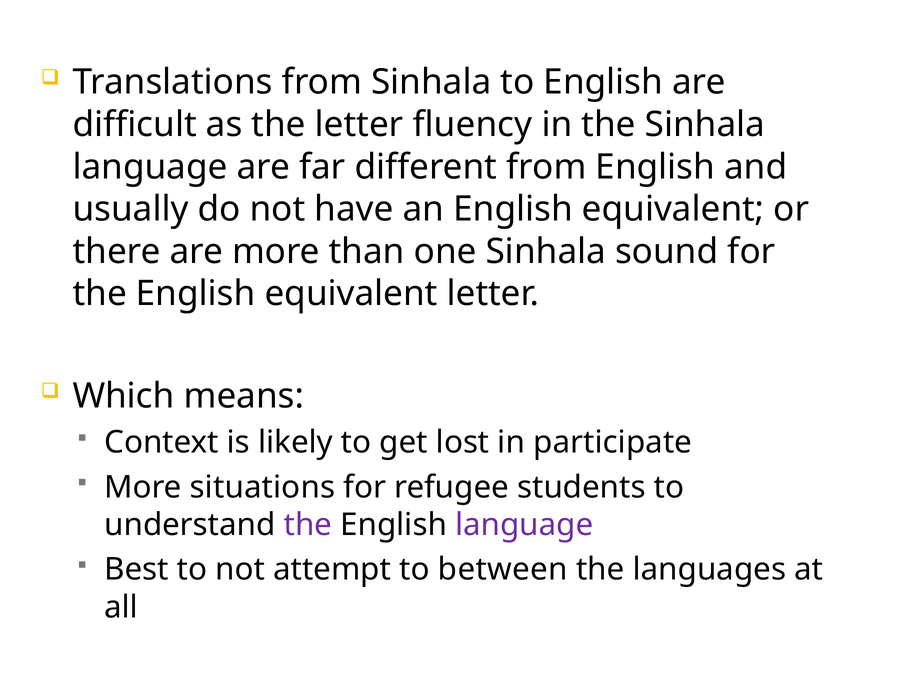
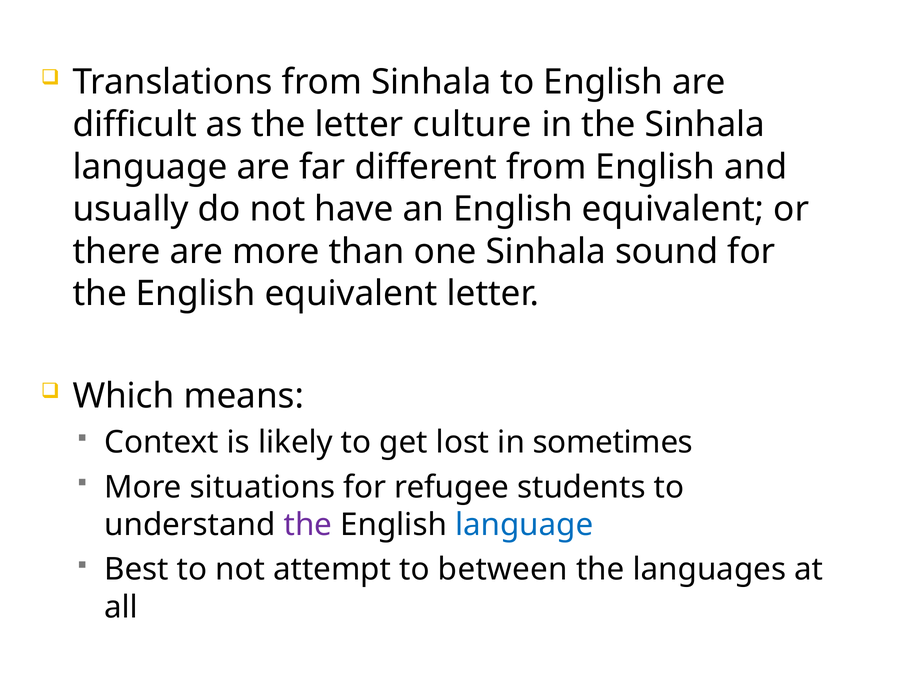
fluency: fluency -> culture
participate: participate -> sometimes
language at (524, 525) colour: purple -> blue
